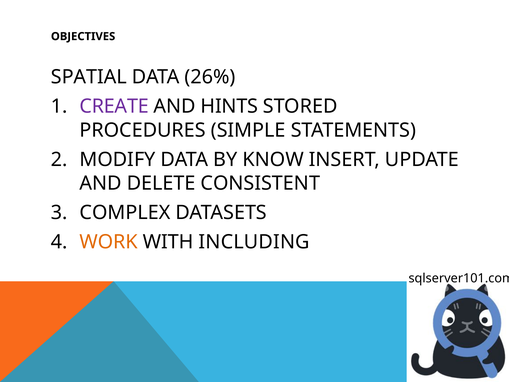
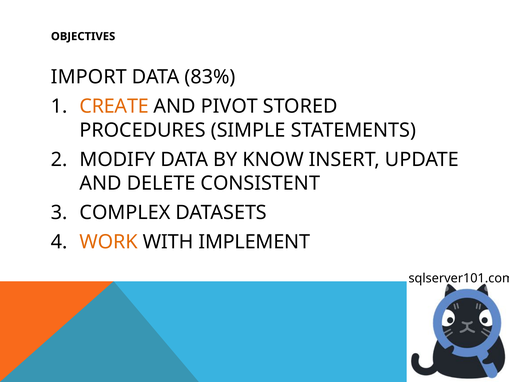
SPATIAL: SPATIAL -> IMPORT
26%: 26% -> 83%
CREATE colour: purple -> orange
HINTS: HINTS -> PIVOT
INCLUDING: INCLUDING -> IMPLEMENT
